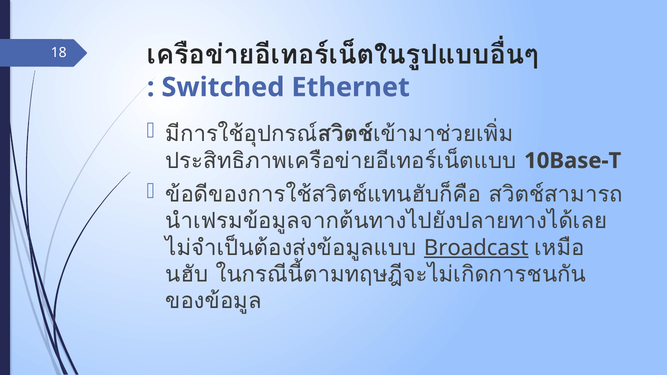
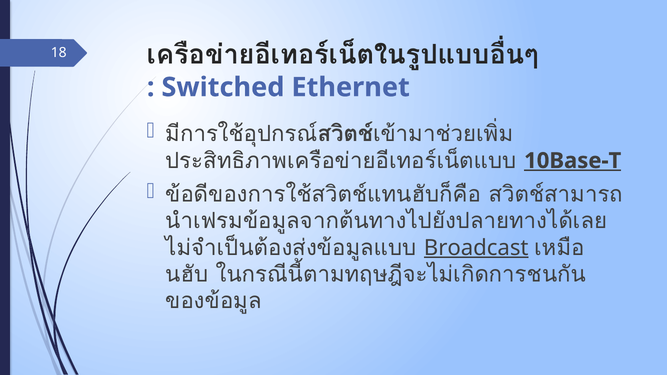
10Base-T underline: none -> present
